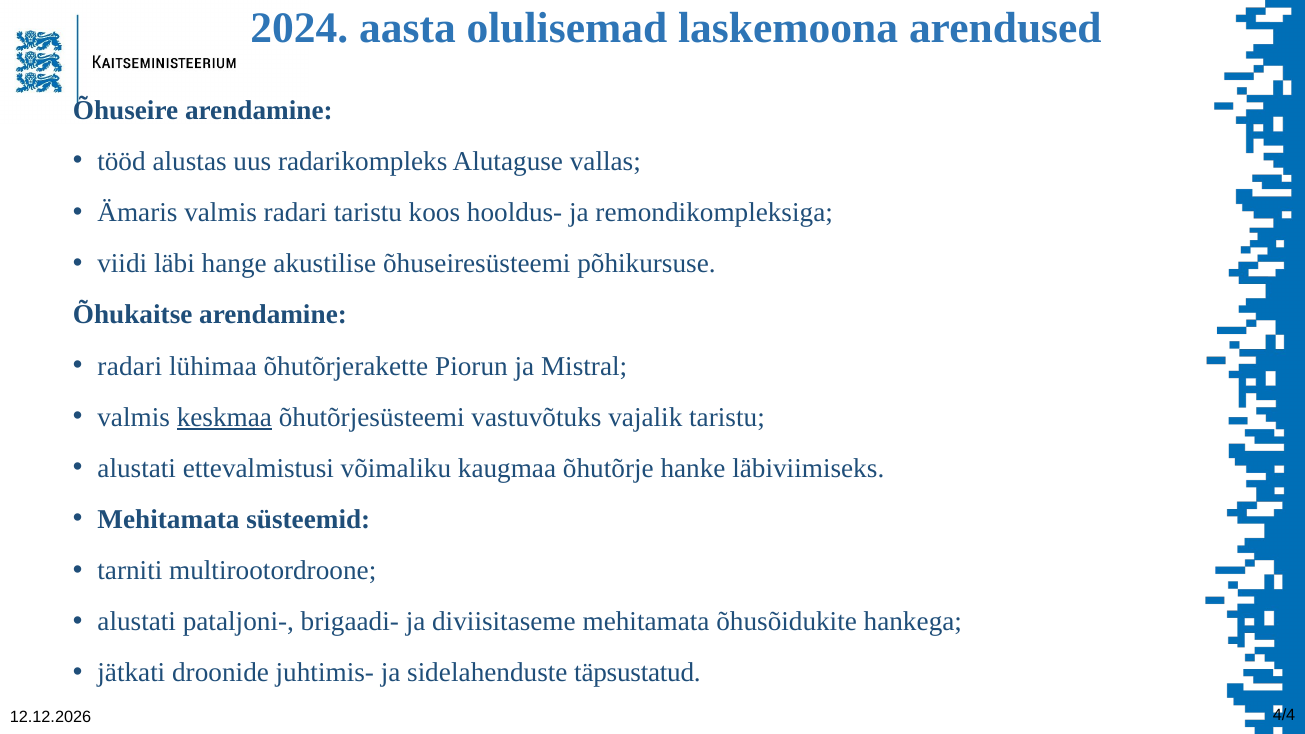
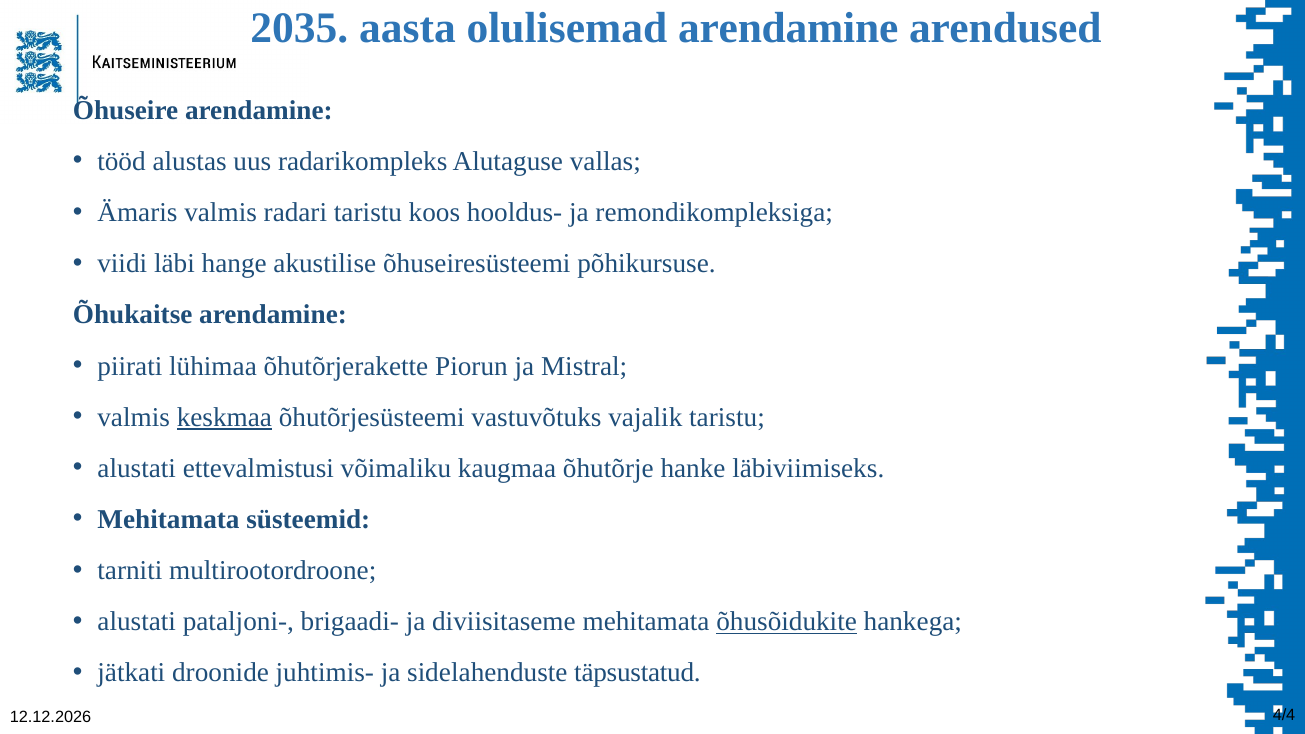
2024: 2024 -> 2035
olulisemad laskemoona: laskemoona -> arendamine
radari at (130, 366): radari -> piirati
õhusõidukite underline: none -> present
